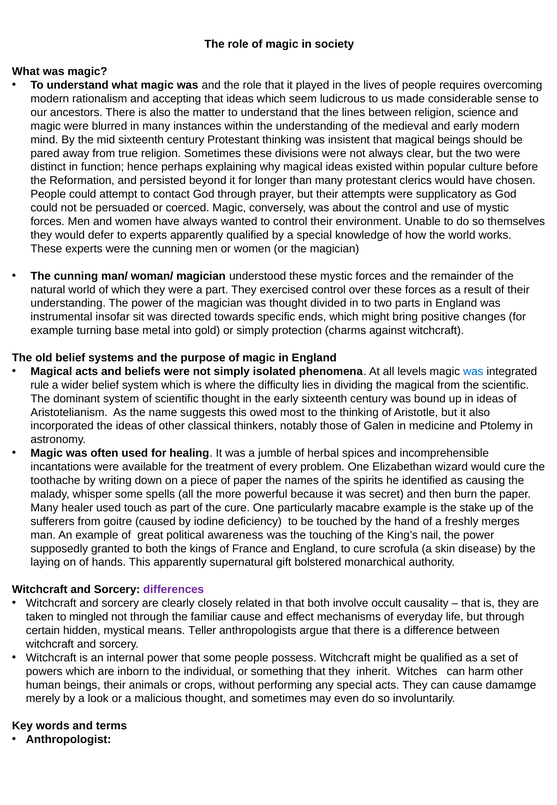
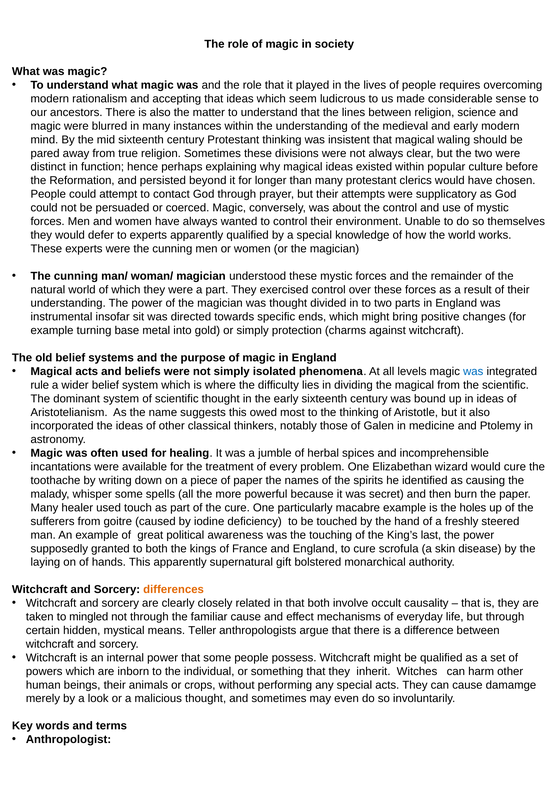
magical beings: beings -> waling
stake: stake -> holes
merges: merges -> steered
nail: nail -> last
differences colour: purple -> orange
